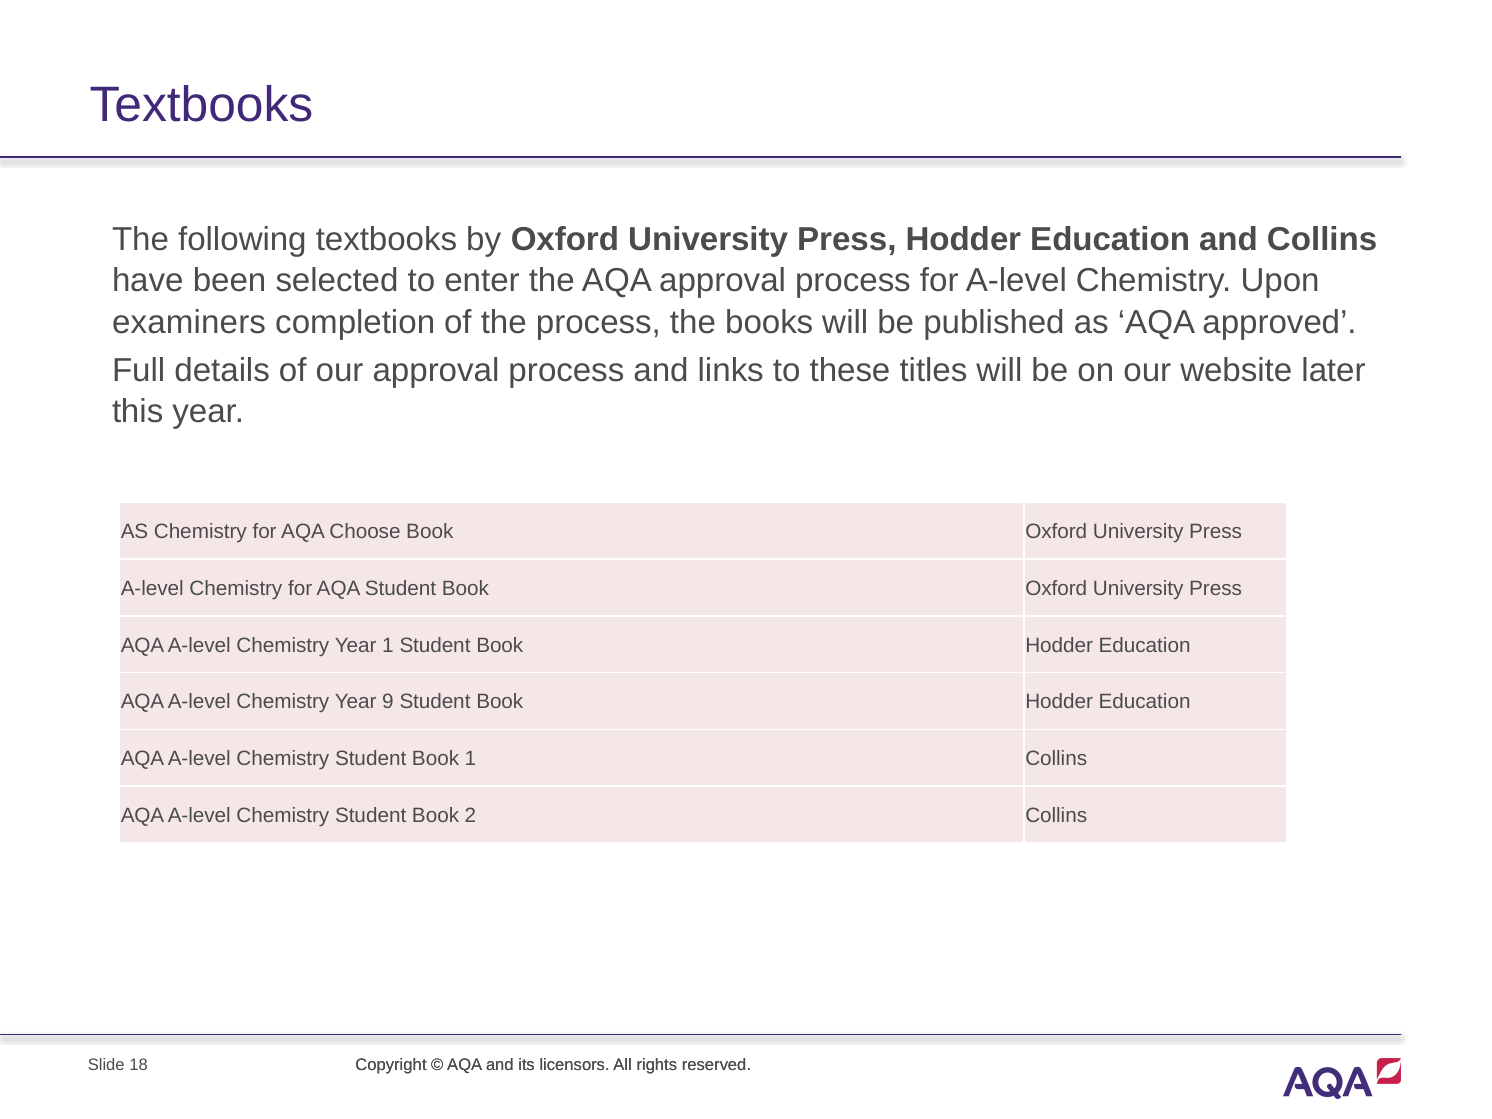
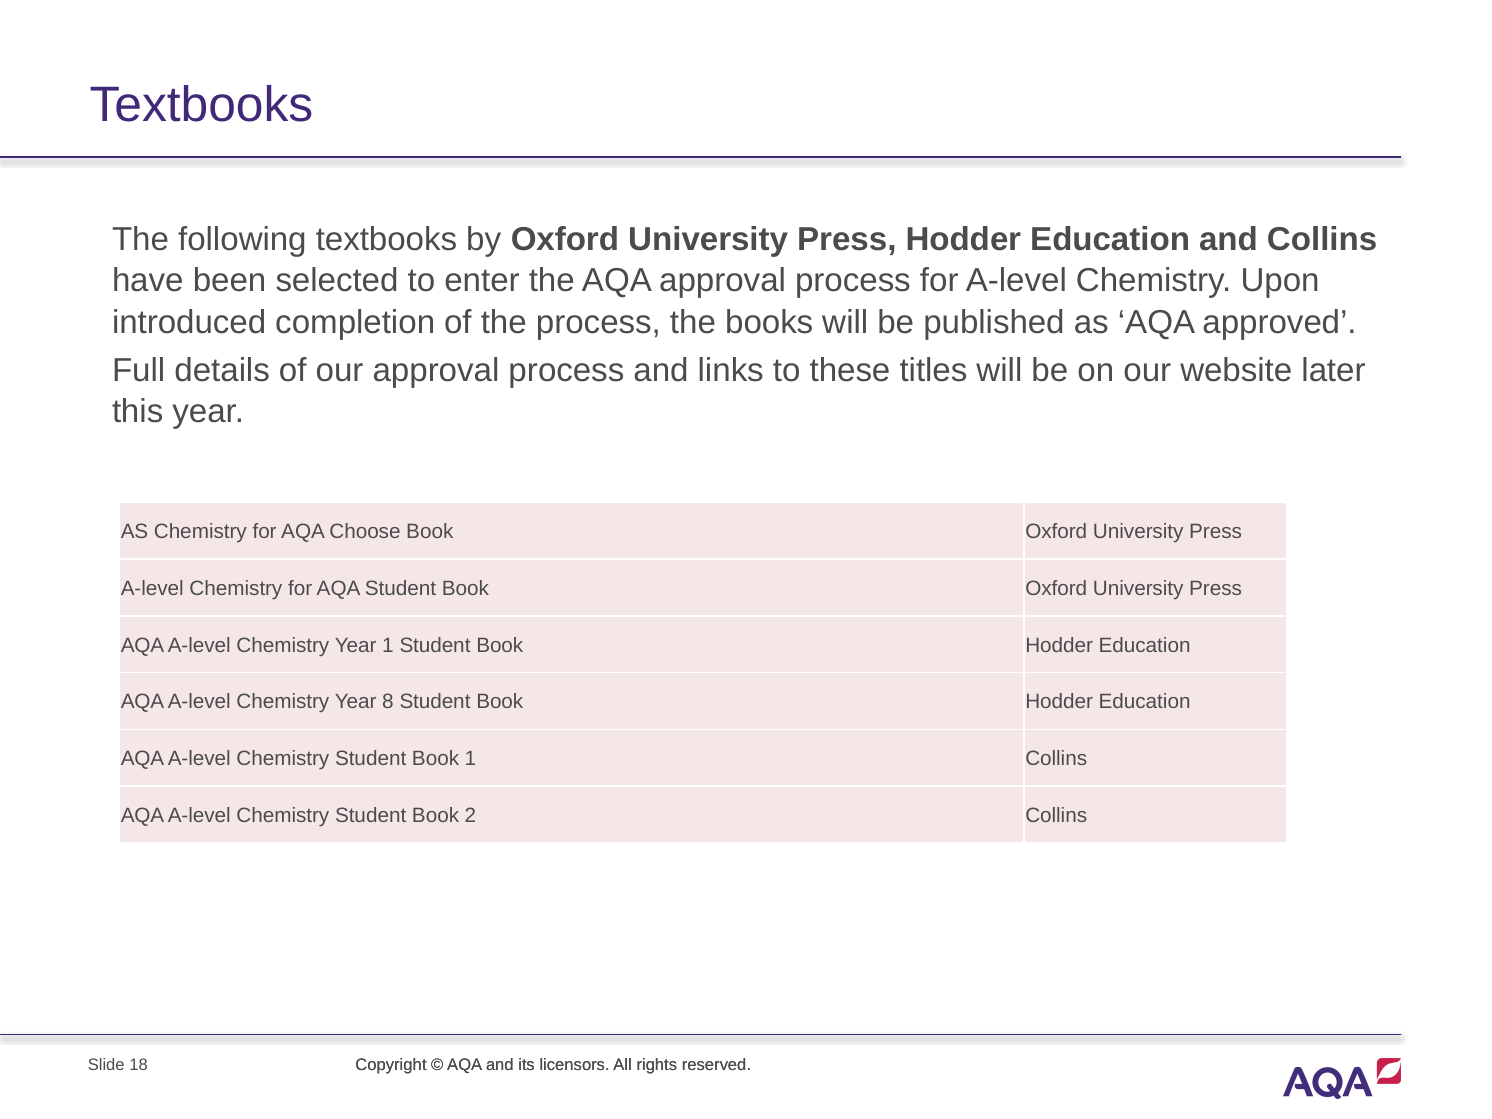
examiners: examiners -> introduced
9: 9 -> 8
